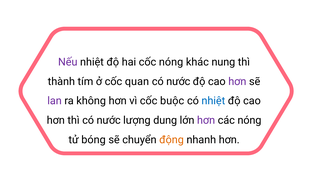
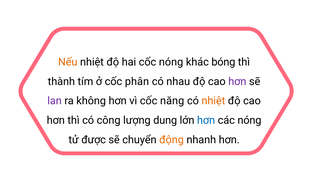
Nếu colour: purple -> orange
nung: nung -> bóng
quan: quan -> phân
nước at (178, 81): nước -> nhau
buộc: buộc -> năng
nhiệt at (213, 101) colour: blue -> orange
thì có nước: nước -> công
hơn at (206, 120) colour: purple -> blue
bóng: bóng -> được
